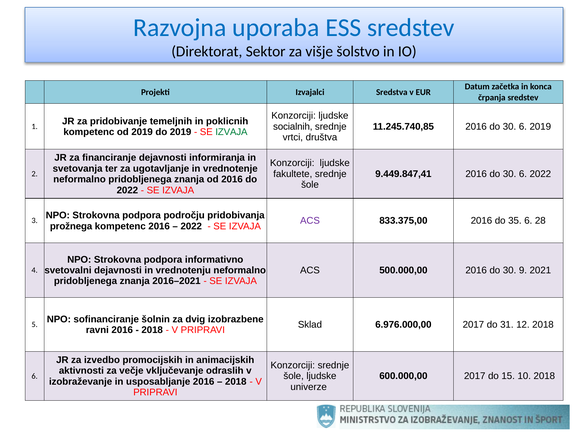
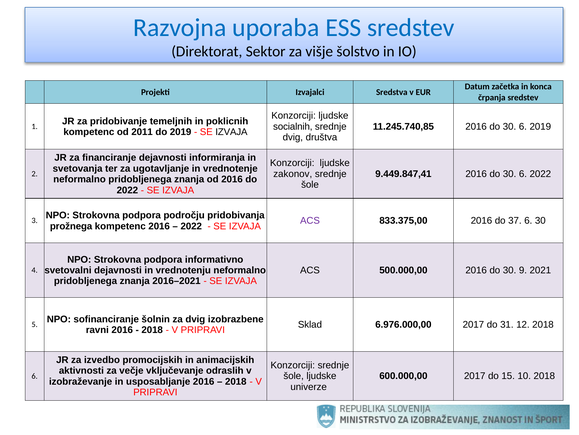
od 2019: 2019 -> 2011
IZVAJA at (231, 132) colour: green -> black
vrtci at (293, 137): vrtci -> dvig
fakultete: fakultete -> zakonov
35: 35 -> 37
6 28: 28 -> 30
